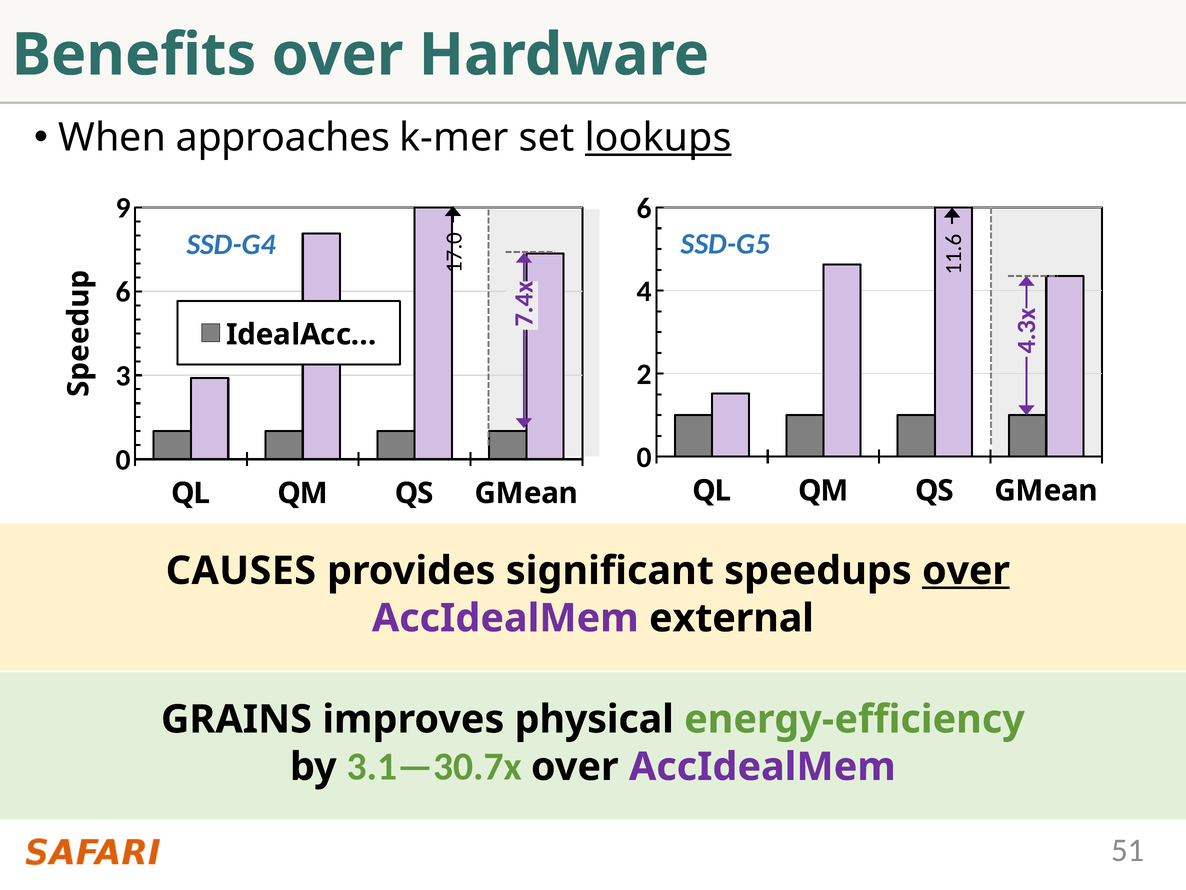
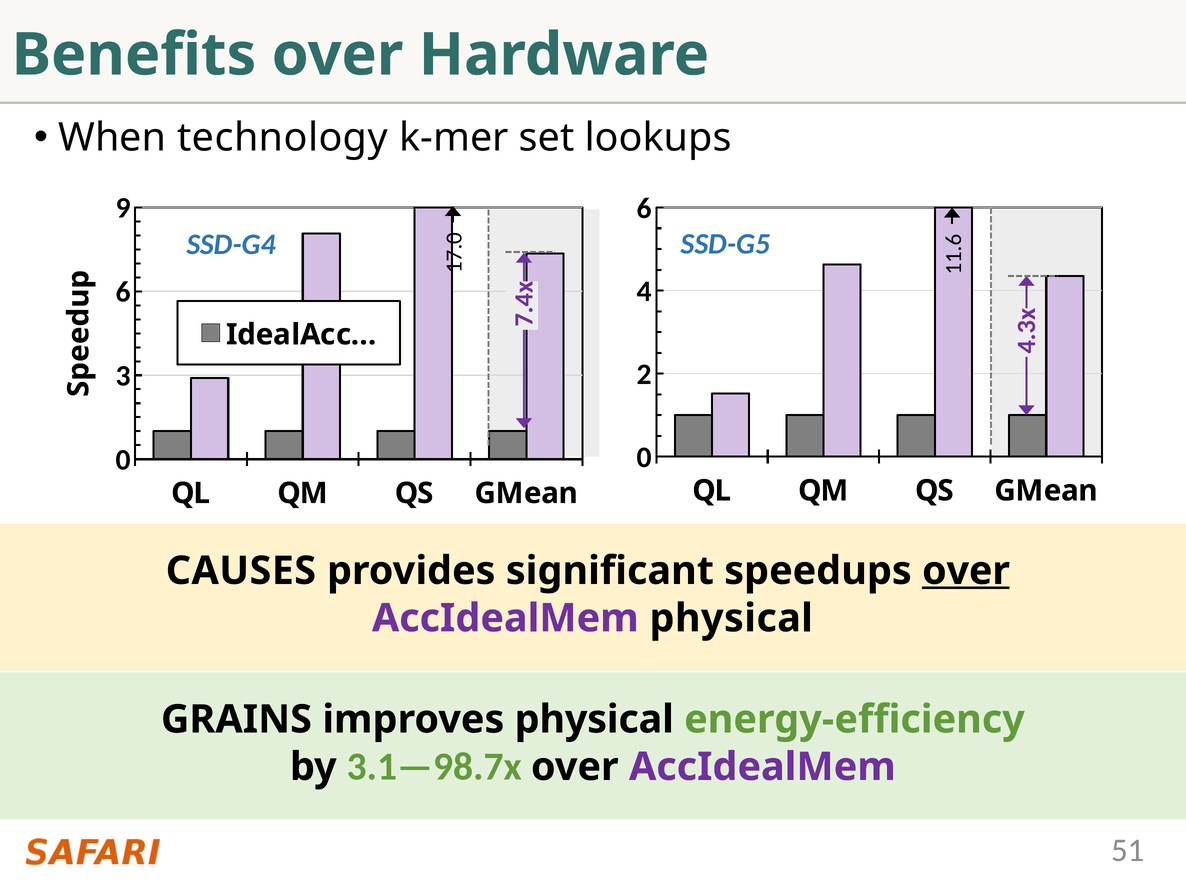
approaches: approaches -> technology
lookups underline: present -> none
AccIdealMem external: external -> physical
3.1—30.7x: 3.1—30.7x -> 3.1—98.7x
